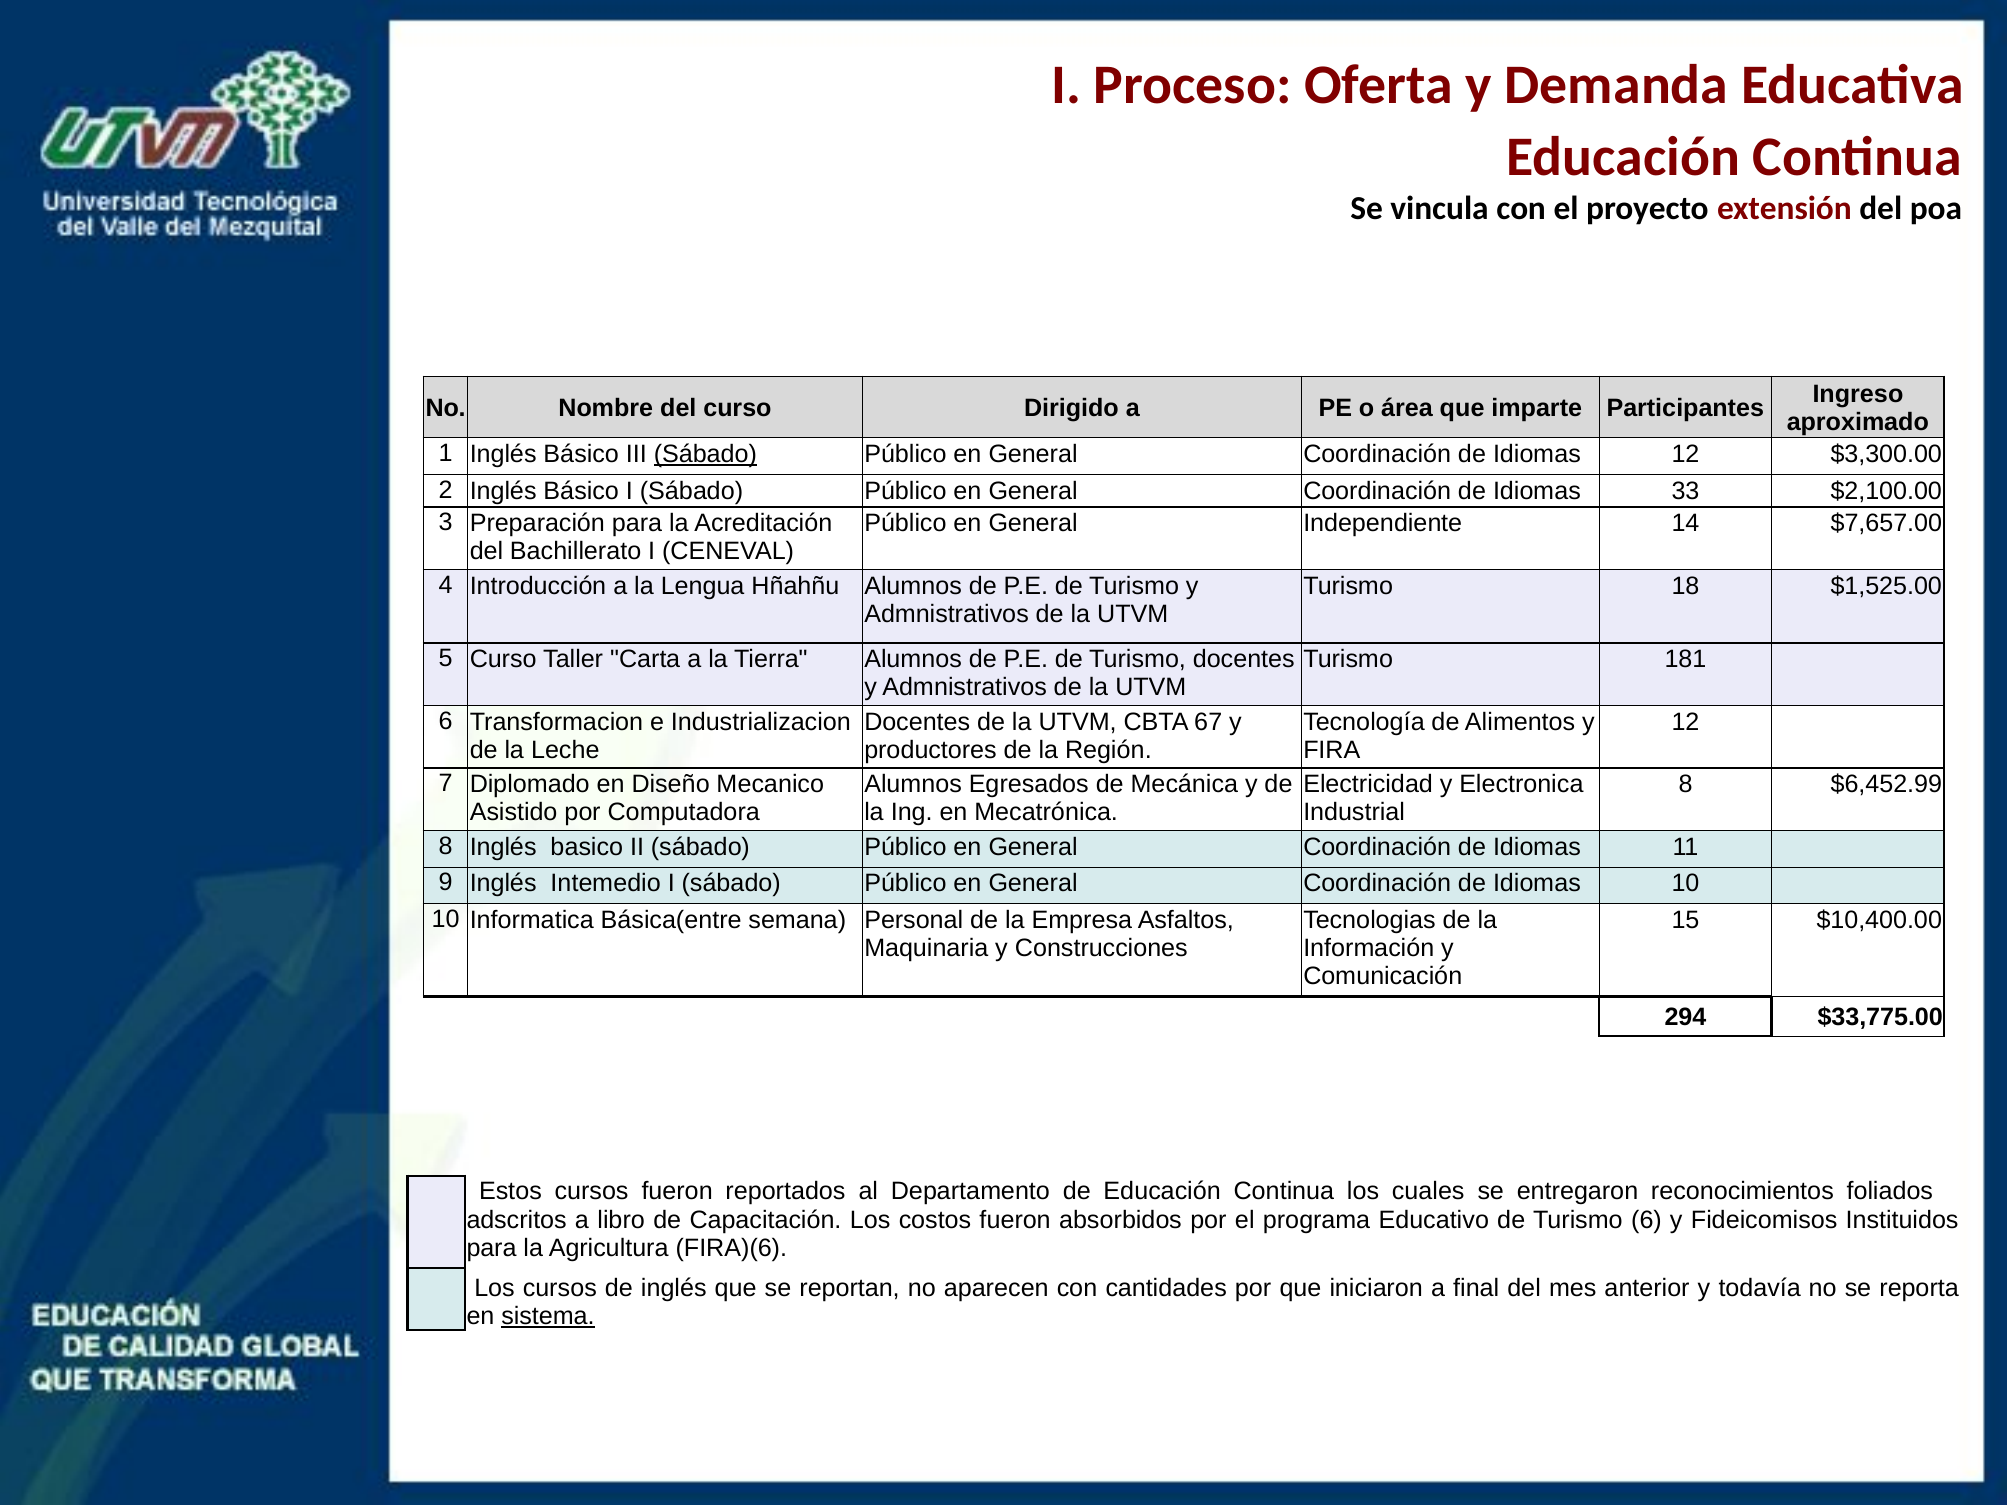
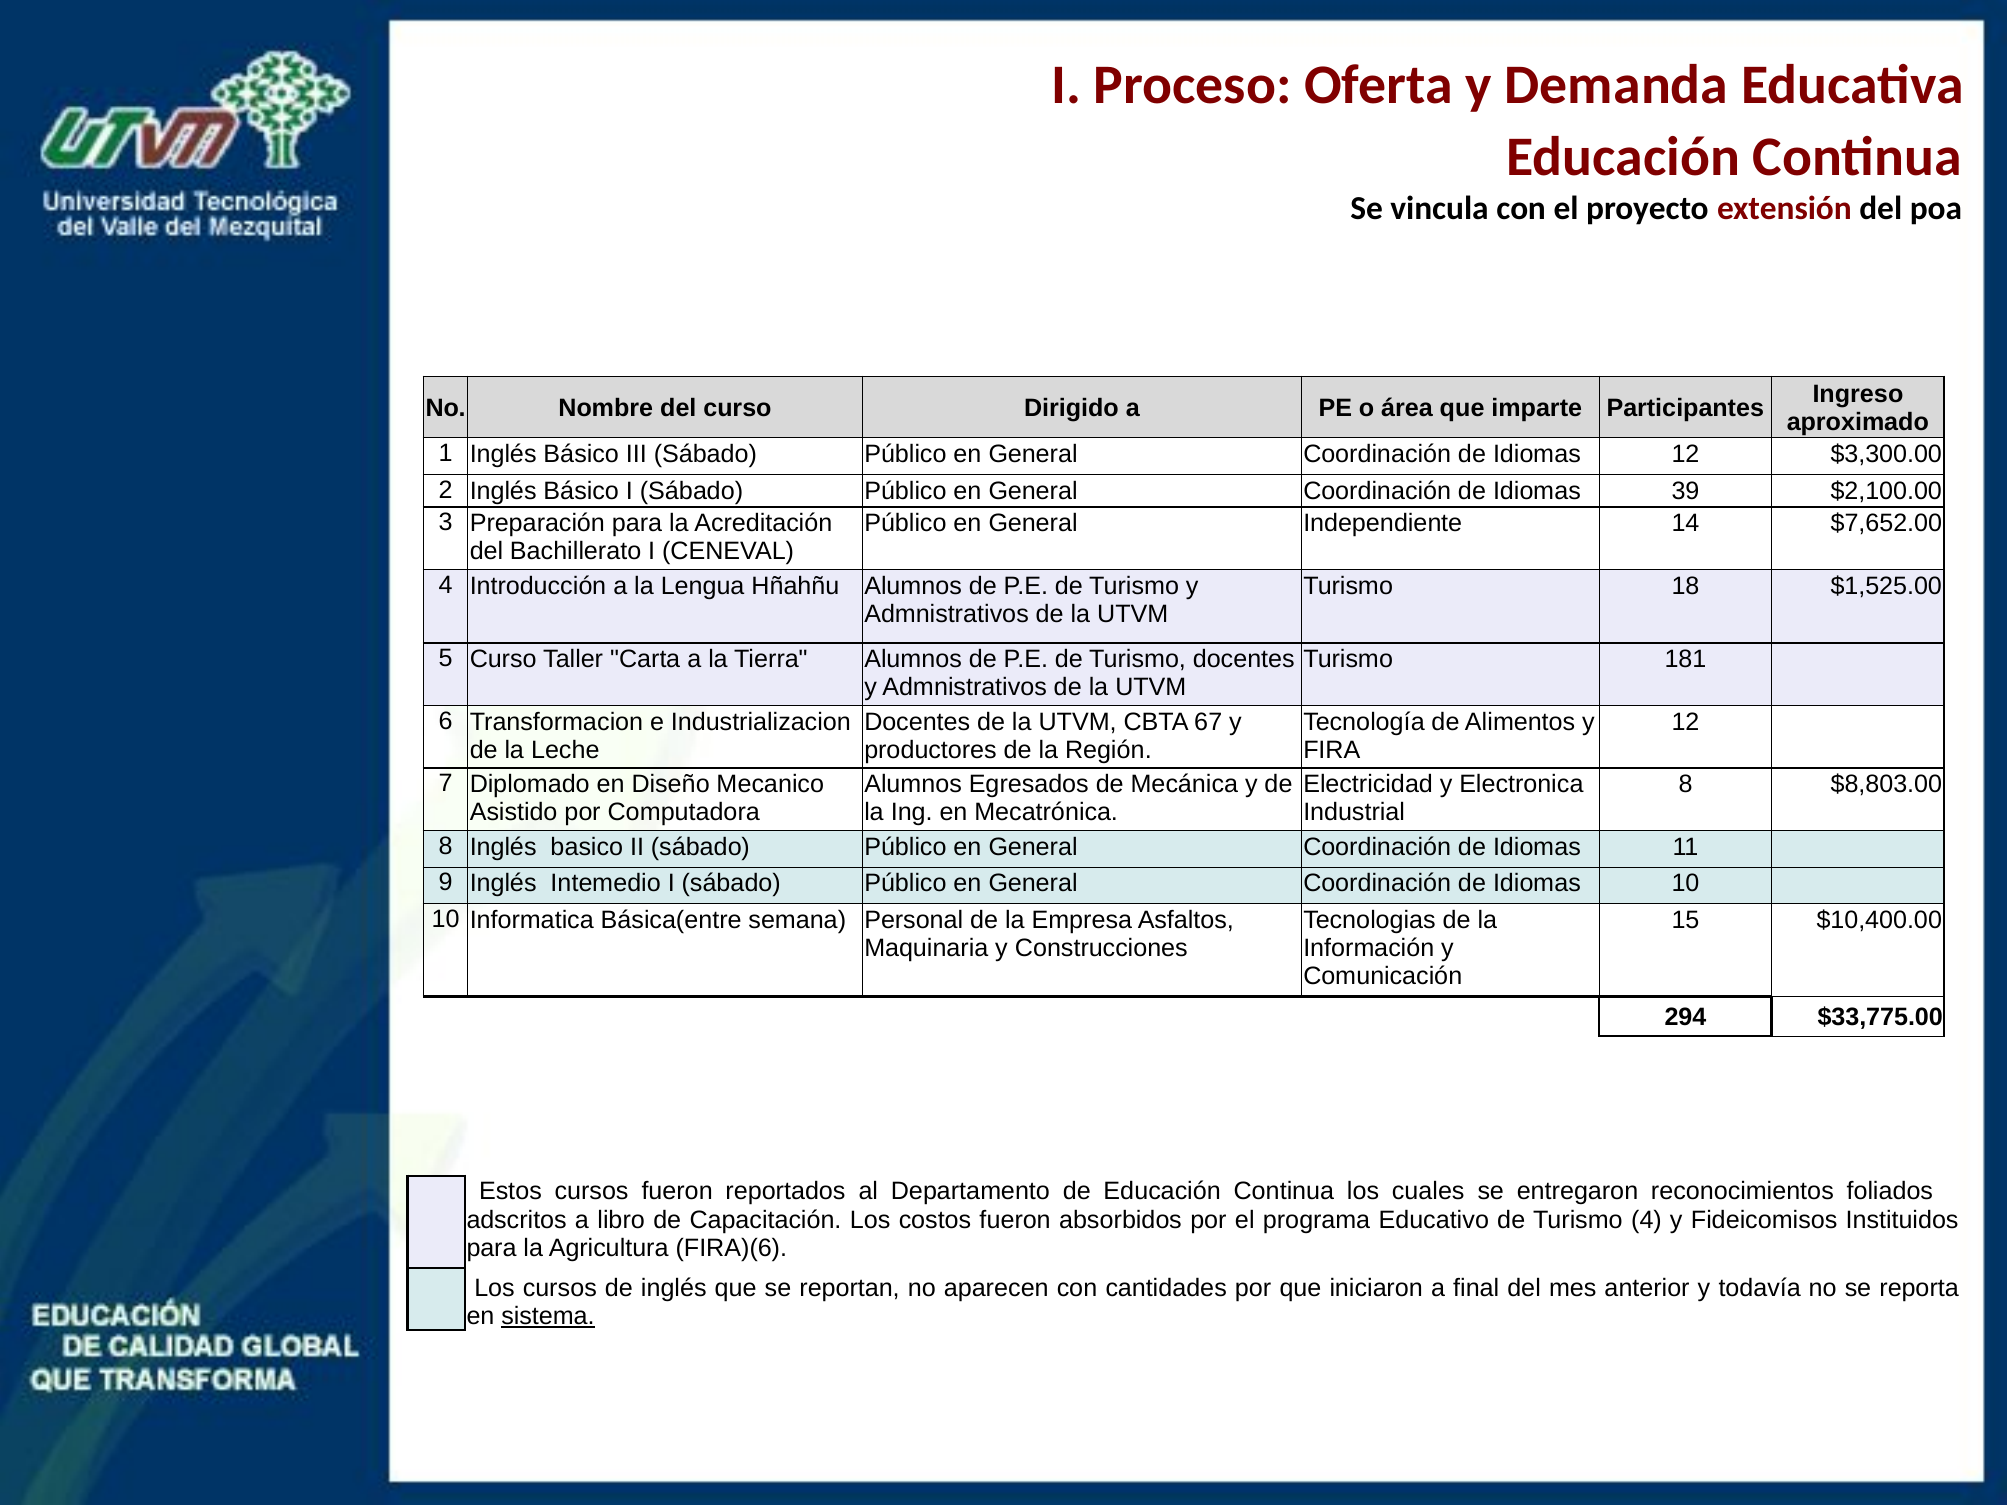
Sábado at (705, 454) underline: present -> none
33: 33 -> 39
$7,657.00: $7,657.00 -> $7,652.00
$6,452.99: $6,452.99 -> $8,803.00
Turismo 6: 6 -> 4
